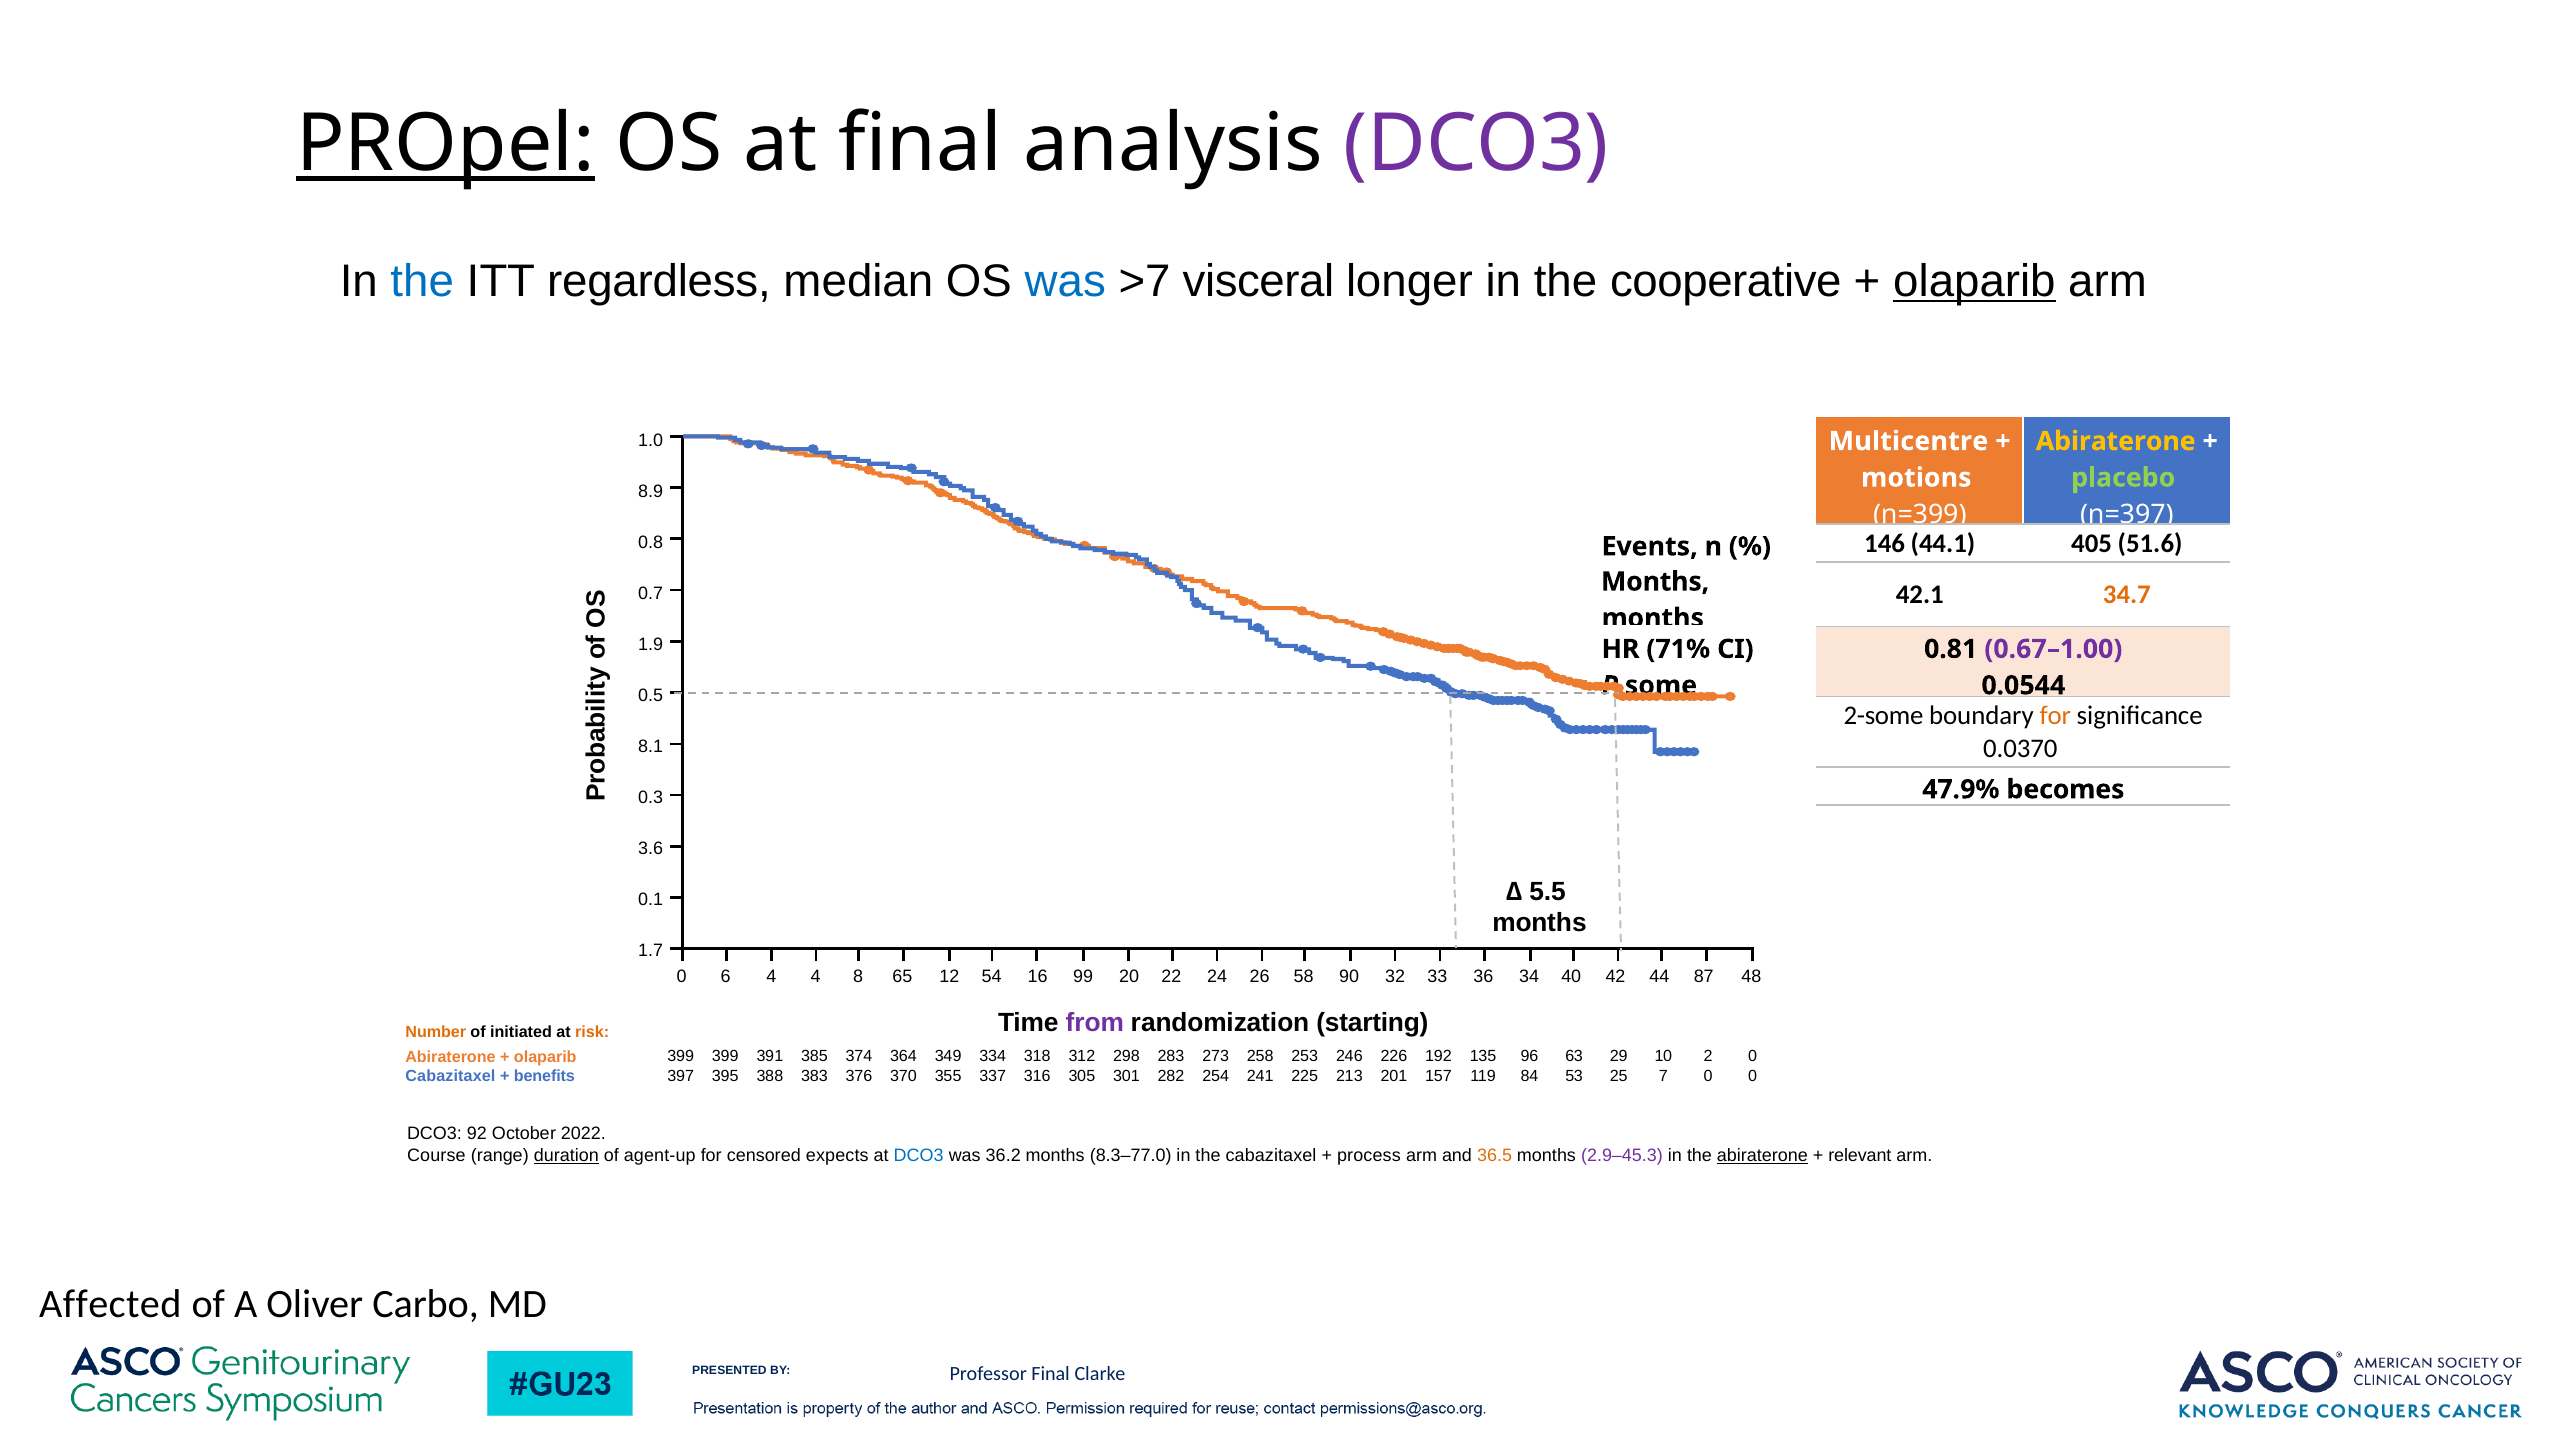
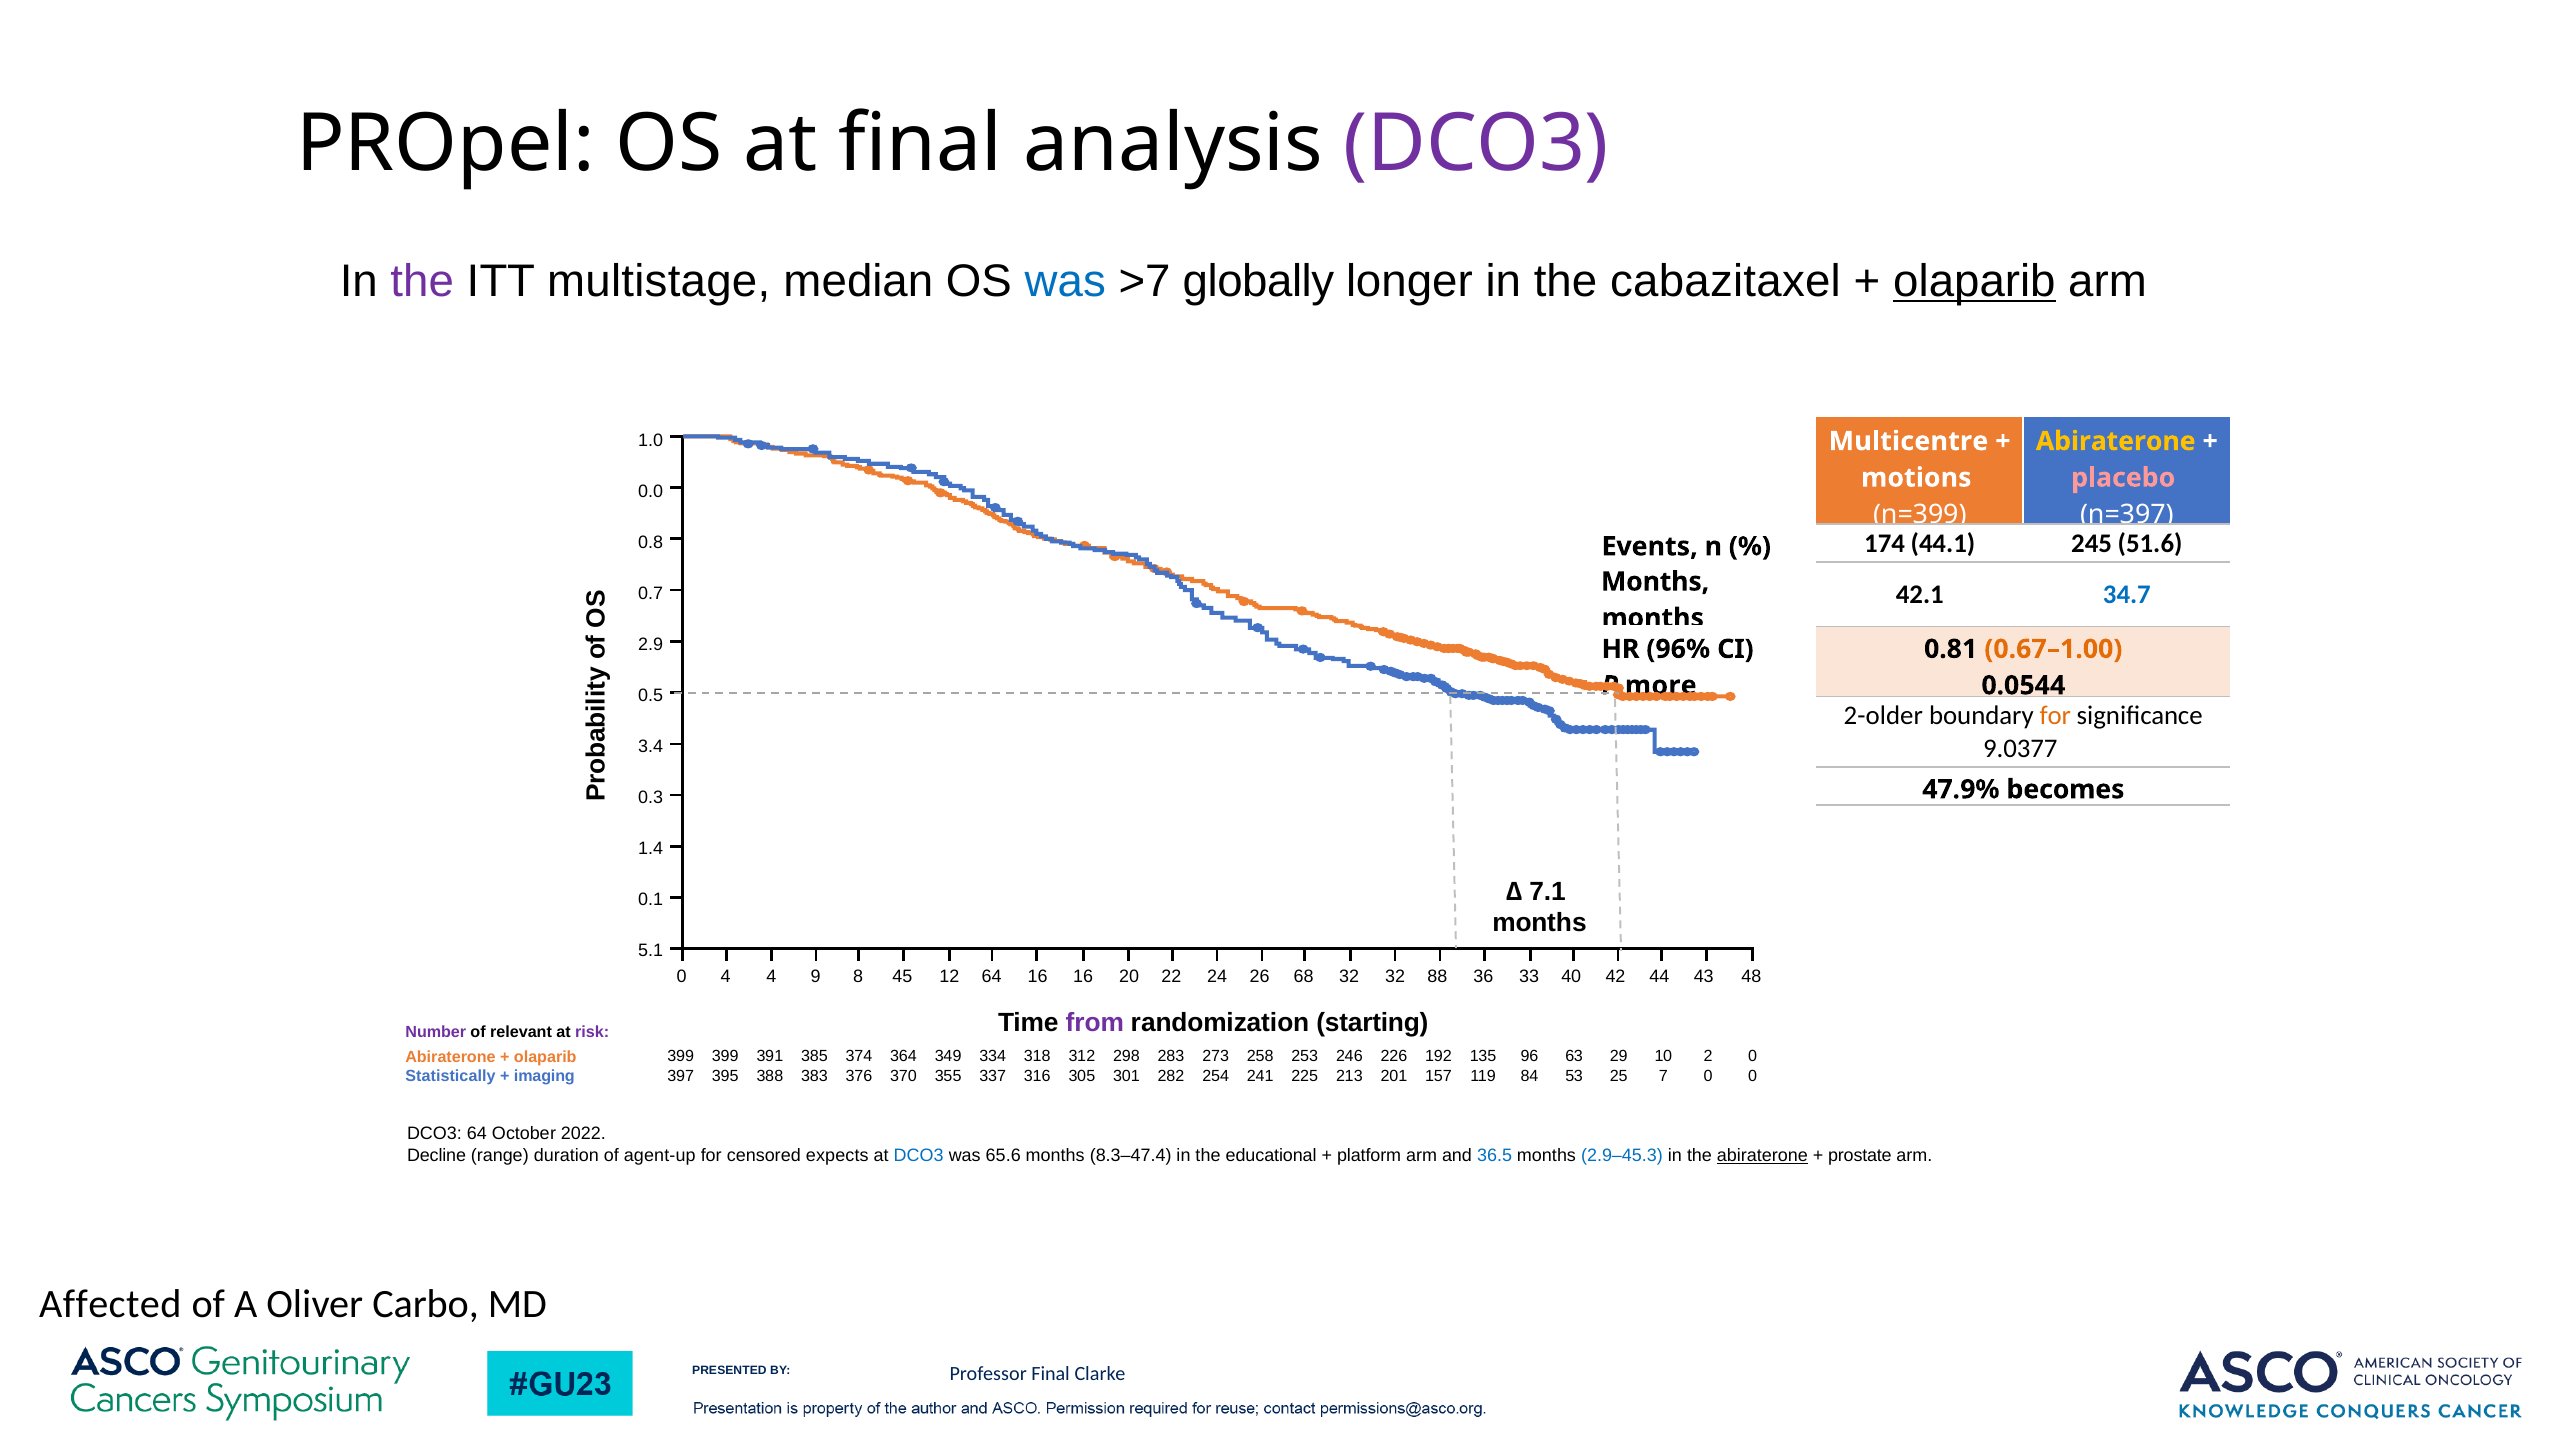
PROpel underline: present -> none
the at (422, 281) colour: blue -> purple
regardless: regardless -> multistage
visceral: visceral -> globally
cooperative: cooperative -> cabazitaxel
placebo colour: light green -> pink
8.9: 8.9 -> 0.0
146: 146 -> 174
405: 405 -> 245
34.7 colour: orange -> blue
1.9: 1.9 -> 2.9
71%: 71% -> 96%
0.67–1.00 colour: purple -> orange
some: some -> more
2-some: 2-some -> 2-older
0.0370: 0.0370 -> 9.0377
8.1: 8.1 -> 3.4
3.6: 3.6 -> 1.4
5.5: 5.5 -> 7.1
1.7: 1.7 -> 5.1
0 6: 6 -> 4
4 4: 4 -> 9
65: 65 -> 45
12 54: 54 -> 64
16 99: 99 -> 16
58: 58 -> 68
20 90: 90 -> 32
33: 33 -> 88
34: 34 -> 33
87: 87 -> 43
Number colour: orange -> purple
initiated: initiated -> relevant
risk colour: orange -> purple
Cabazitaxel at (450, 1076): Cabazitaxel -> Statistically
benefits: benefits -> imaging
DCO3 92: 92 -> 64
Course: Course -> Decline
duration underline: present -> none
36.2: 36.2 -> 65.6
8.3–77.0: 8.3–77.0 -> 8.3–47.4
the cabazitaxel: cabazitaxel -> educational
process: process -> platform
36.5 colour: orange -> blue
2.9–45.3 colour: purple -> blue
relevant: relevant -> prostate
